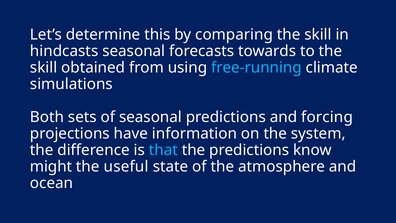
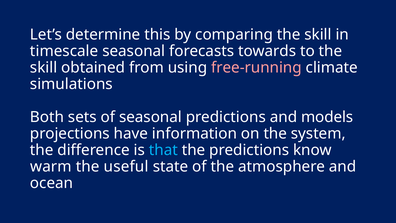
hindcasts: hindcasts -> timescale
free-running colour: light blue -> pink
forcing: forcing -> models
might: might -> warm
